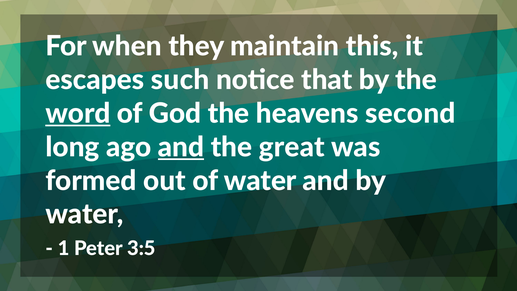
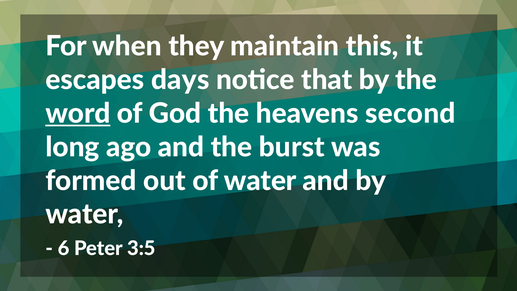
such: such -> days
and at (181, 147) underline: present -> none
great: great -> burst
1: 1 -> 6
